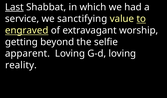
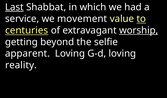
sanctifying: sanctifying -> movement
engraved: engraved -> centuries
worship underline: none -> present
